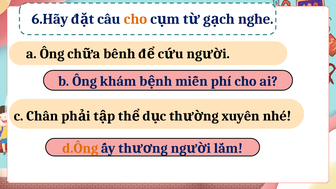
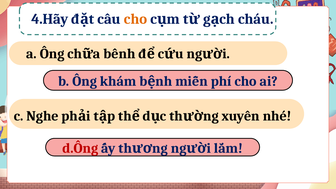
6.Hãy: 6.Hãy -> 4.Hãy
nghe: nghe -> cháu
Chân: Chân -> Nghe
d.Ông colour: orange -> red
